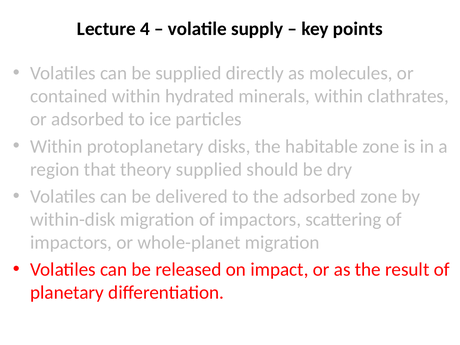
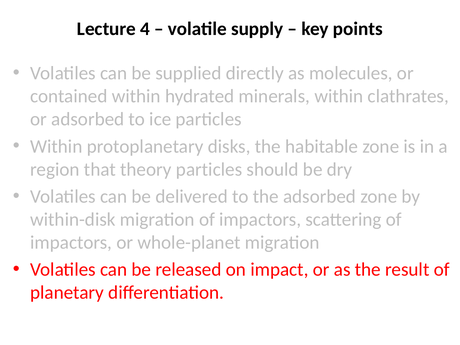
theory supplied: supplied -> particles
